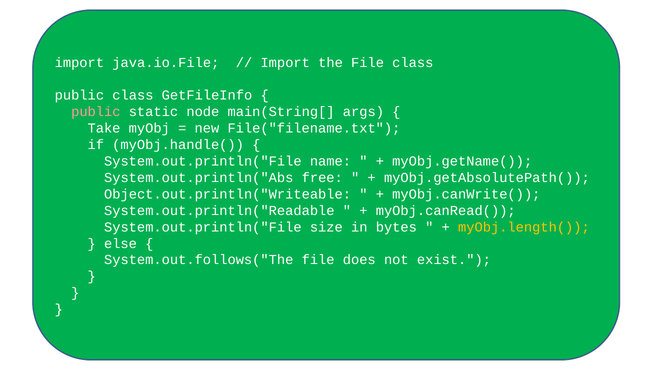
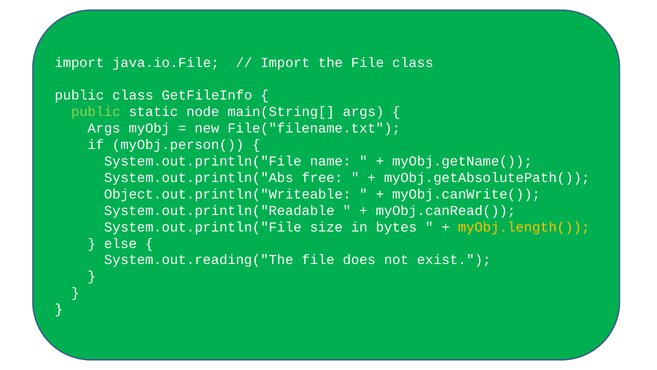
public at (96, 112) colour: pink -> light green
Take at (104, 128): Take -> Args
myObj.handle(: myObj.handle( -> myObj.person(
System.out.follows("The: System.out.follows("The -> System.out.reading("The
